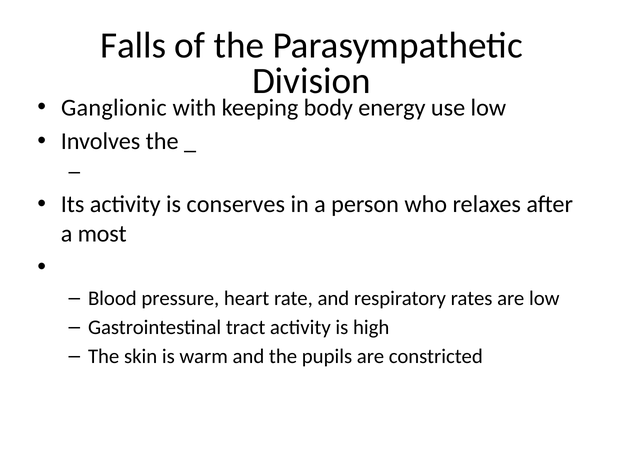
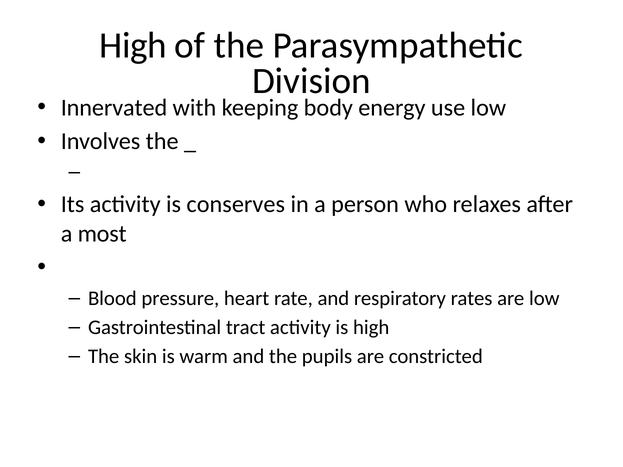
Falls at (133, 45): Falls -> High
Ganglionic: Ganglionic -> Innervated
